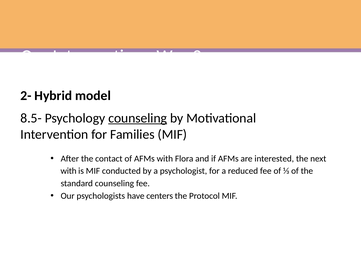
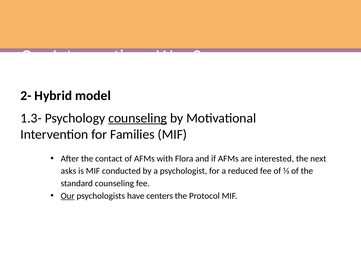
8.5-: 8.5- -> 1.3-
with at (69, 171): with -> asks
Our at (68, 196) underline: none -> present
